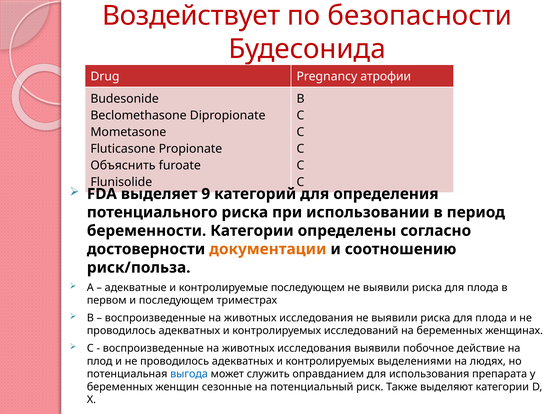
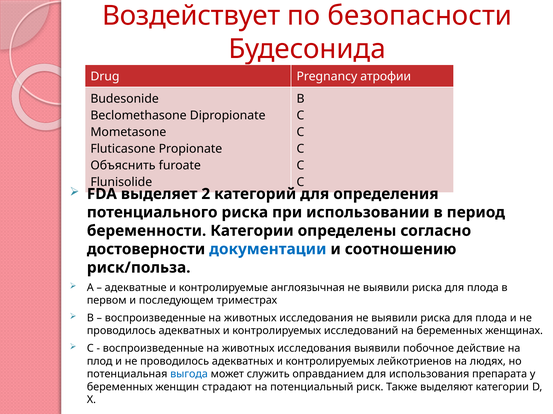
9: 9 -> 2
документации colour: orange -> blue
контролируемые последующем: последующем -> англоязычная
выделениями: выделениями -> лейкотриенов
сезонные: сезонные -> страдают
